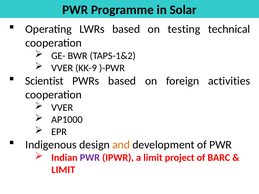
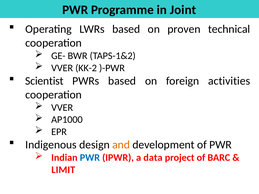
Solar: Solar -> Joint
testing: testing -> proven
KK-9: KK-9 -> KK-2
PWR at (90, 158) colour: purple -> blue
a limit: limit -> data
